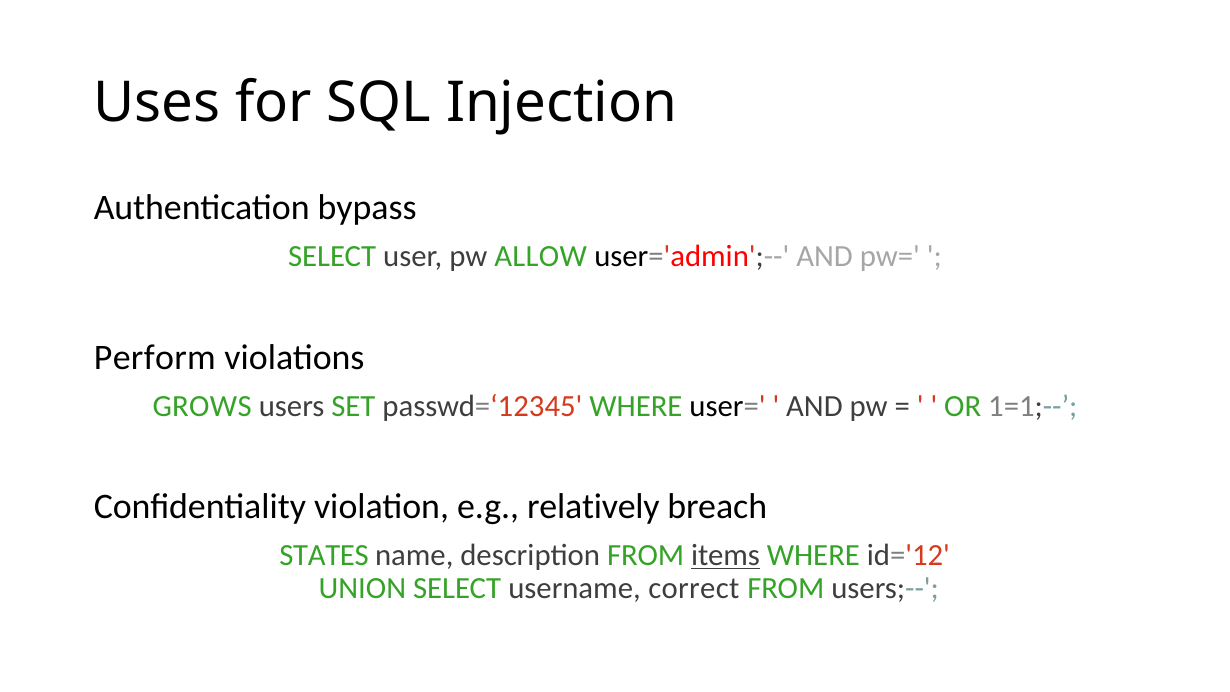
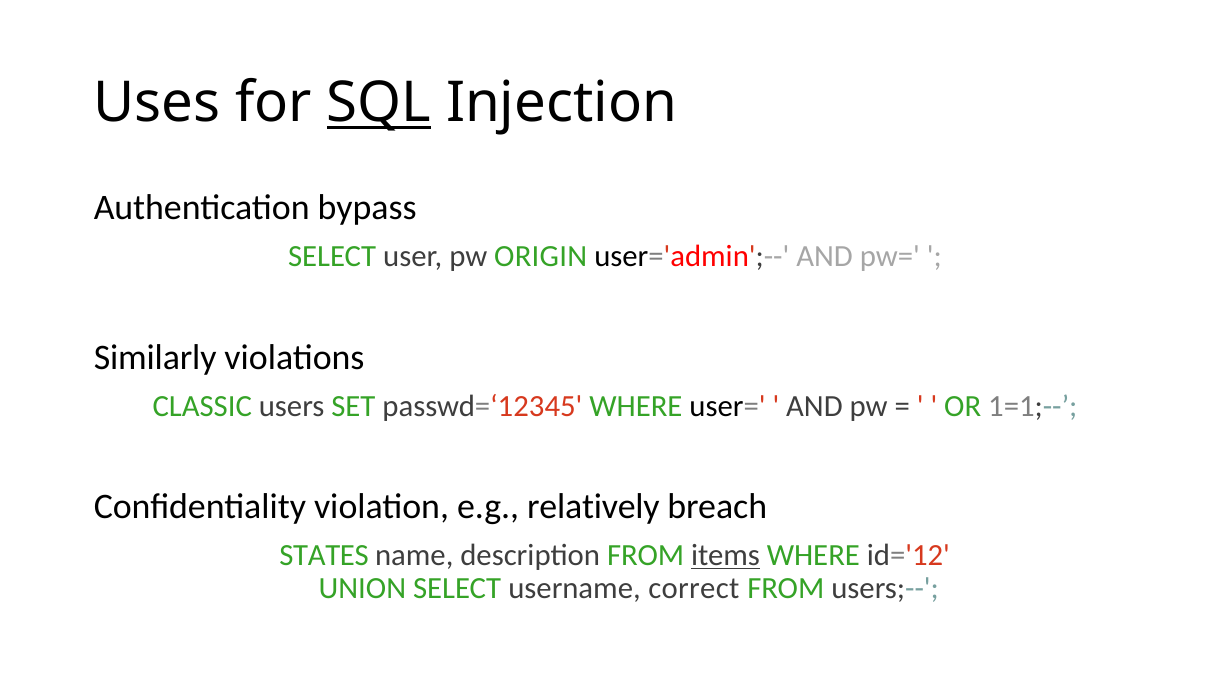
SQL underline: none -> present
ALLOW: ALLOW -> ORIGIN
Perform: Perform -> Similarly
GROWS: GROWS -> CLASSIC
